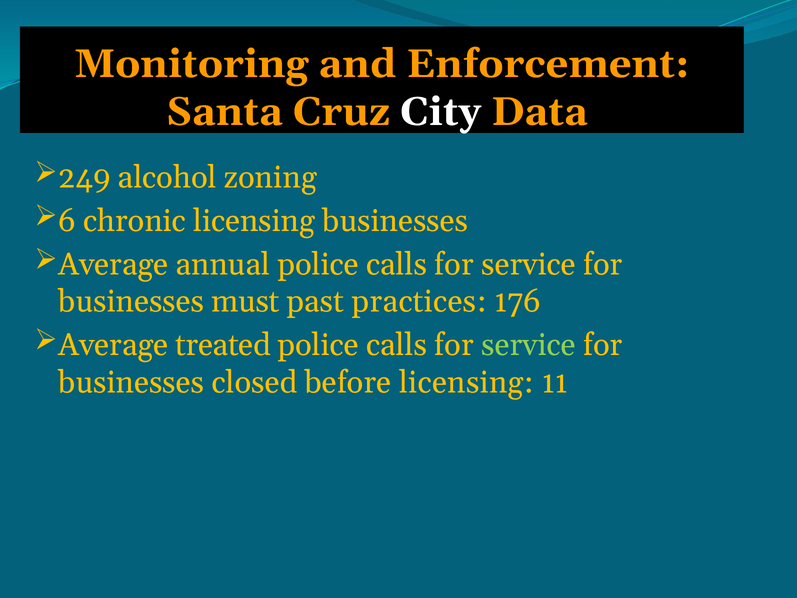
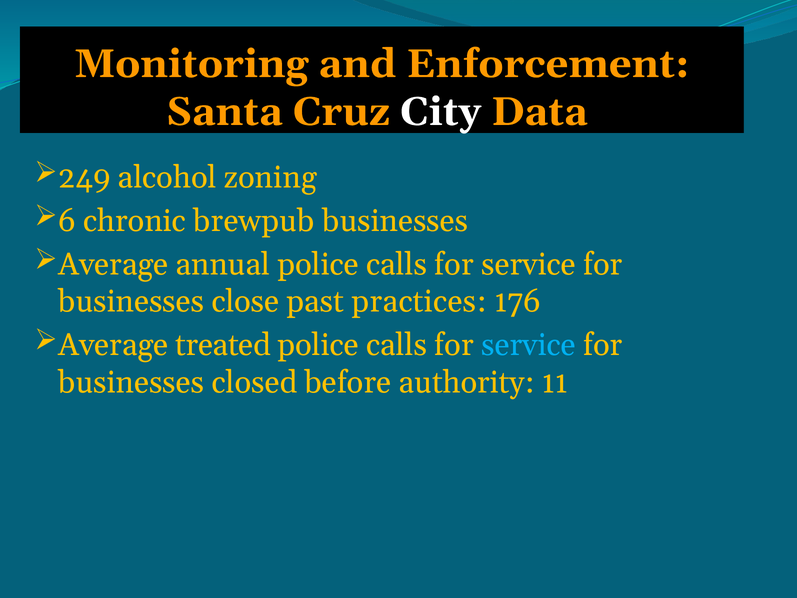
chronic licensing: licensing -> brewpub
must: must -> close
service at (528, 345) colour: light green -> light blue
before licensing: licensing -> authority
